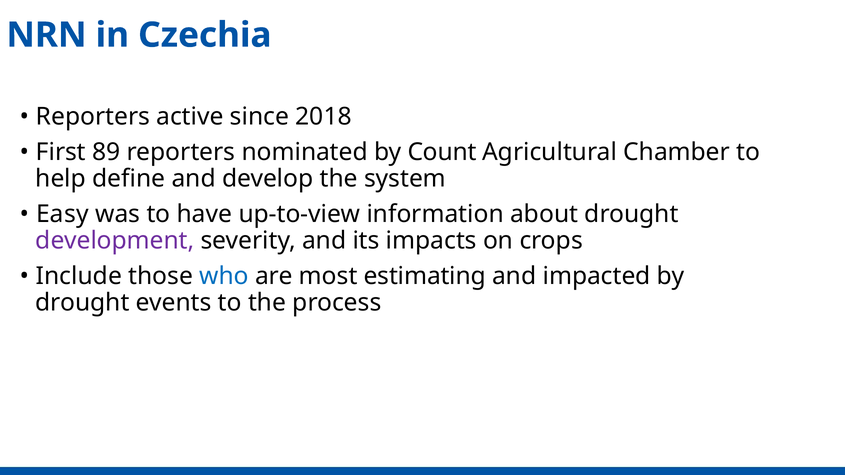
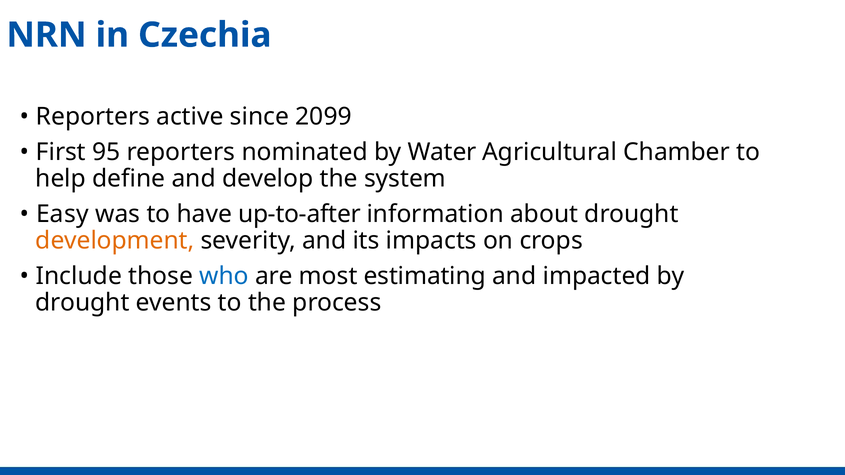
2018: 2018 -> 2099
89: 89 -> 95
Count: Count -> Water
up-to-view: up-to-view -> up-to-after
development colour: purple -> orange
